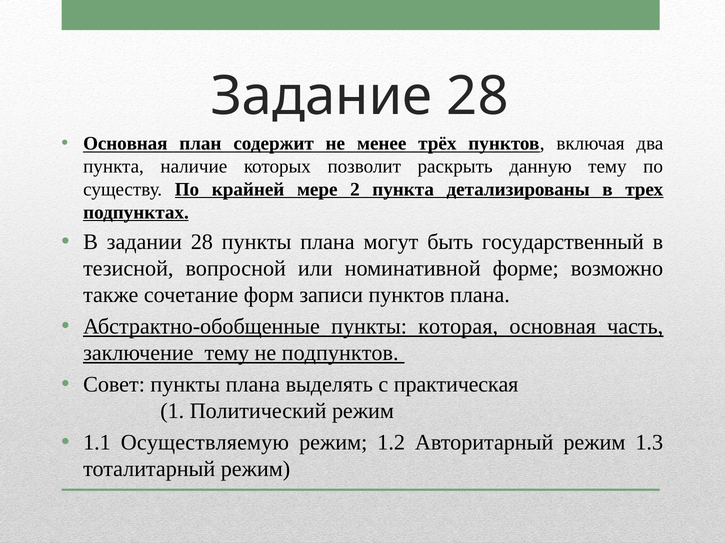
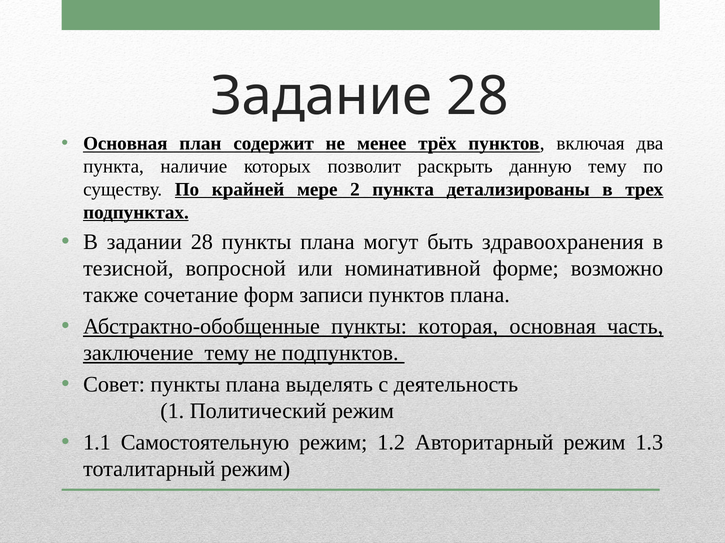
государственный: государственный -> здравоохранения
практическая: практическая -> деятельность
Осуществляемую: Осуществляемую -> Самостоятельную
